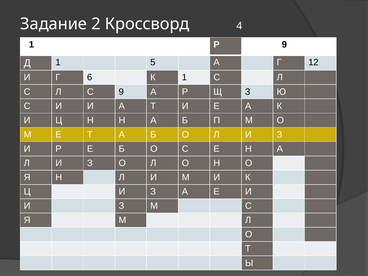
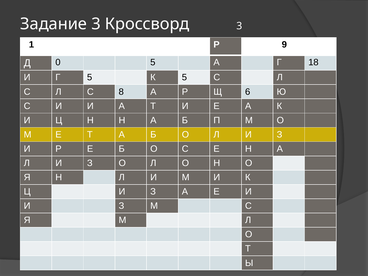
Задание 2: 2 -> 3
Кроссворд 4: 4 -> 3
Д 1: 1 -> 0
12: 12 -> 18
Г 6: 6 -> 5
К 1: 1 -> 5
9: 9 -> 8
3: 3 -> 6
